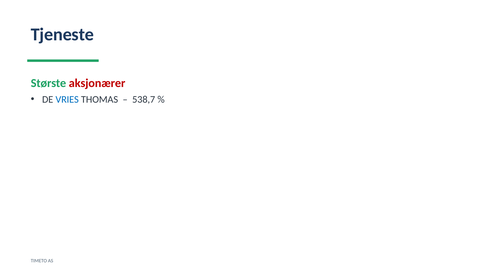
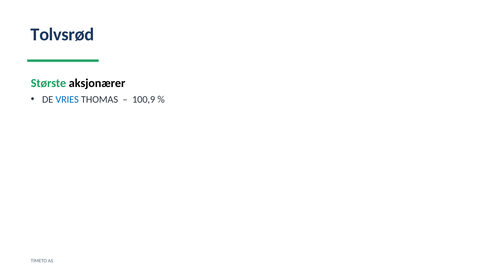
Tjeneste: Tjeneste -> Tolvsrød
aksjonærer colour: red -> black
538,7: 538,7 -> 100,9
